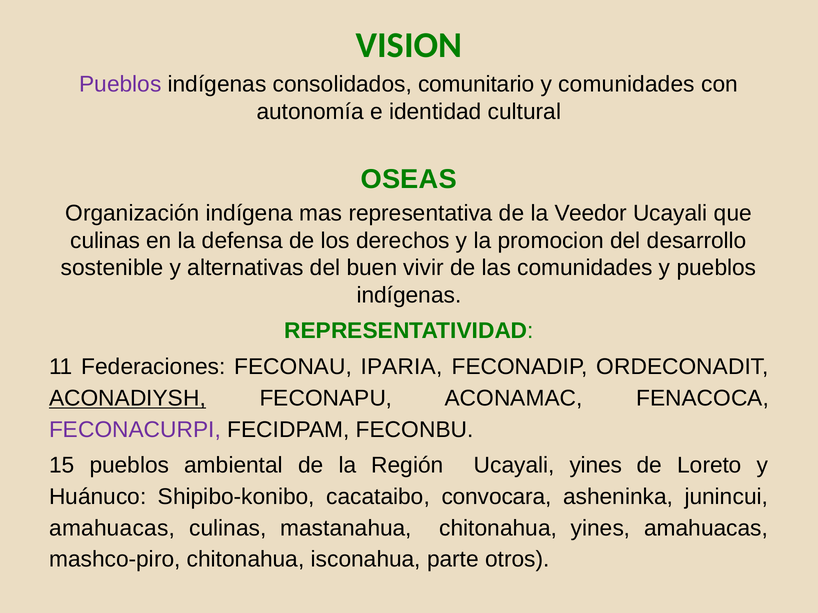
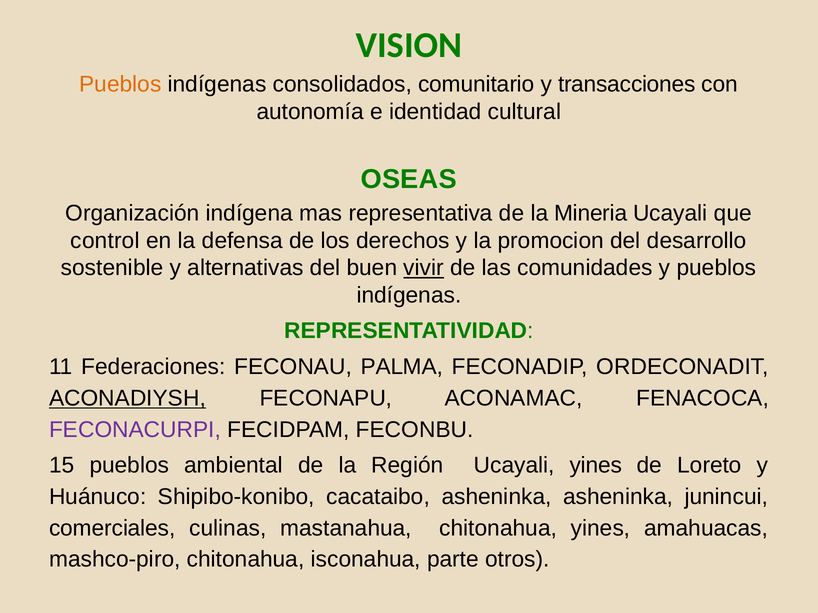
Pueblos at (120, 84) colour: purple -> orange
y comunidades: comunidades -> transacciones
Veedor: Veedor -> Mineria
culinas at (105, 241): culinas -> control
vivir underline: none -> present
IPARIA: IPARIA -> PALMA
cacataibo convocara: convocara -> asheninka
amahuacas at (112, 529): amahuacas -> comerciales
